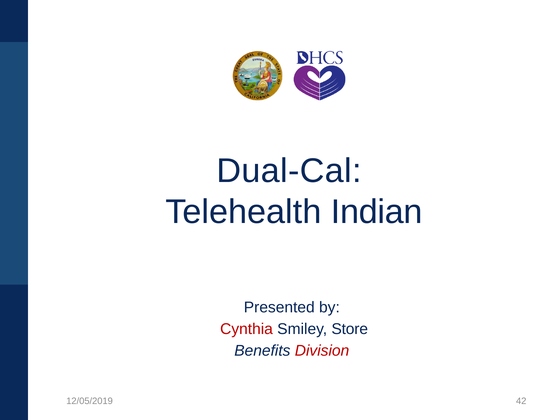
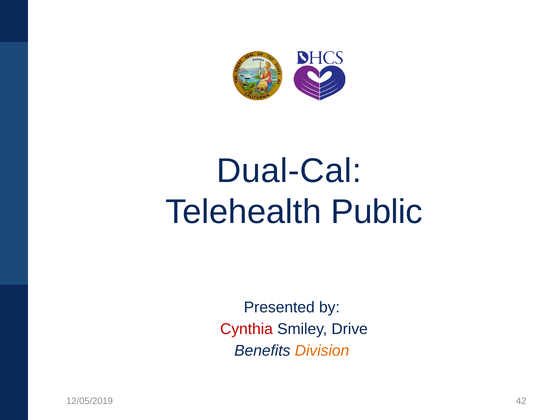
Indian: Indian -> Public
Store: Store -> Drive
Division colour: red -> orange
